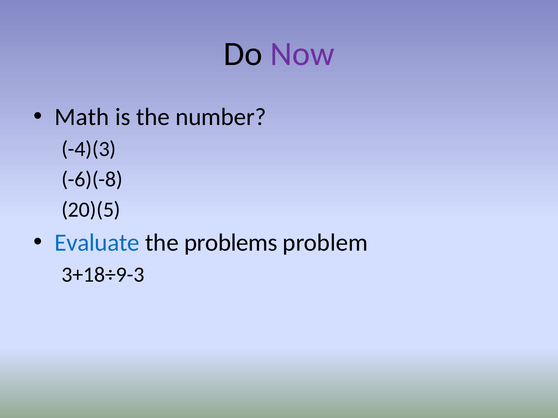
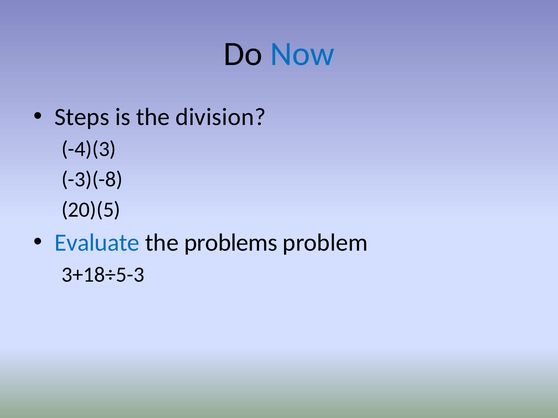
Now colour: purple -> blue
Math: Math -> Steps
number: number -> division
-6)(-8: -6)(-8 -> -3)(-8
3+18÷9-3: 3+18÷9-3 -> 3+18÷5-3
